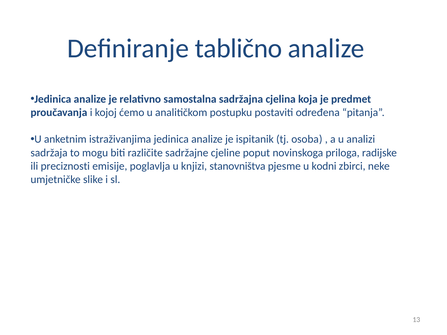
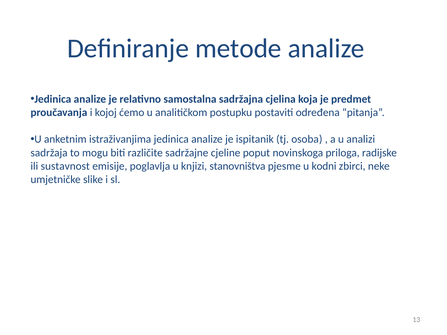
tablično: tablično -> metode
preciznosti: preciznosti -> sustavnost
